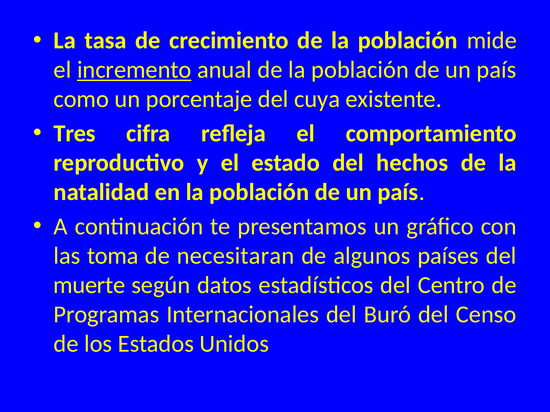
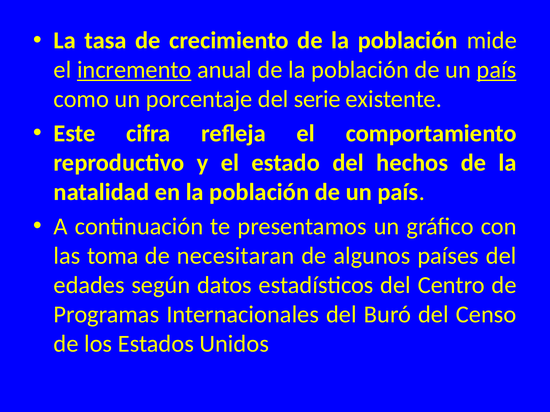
país at (497, 70) underline: none -> present
cuya: cuya -> serie
Tres: Tres -> Este
muerte: muerte -> edades
